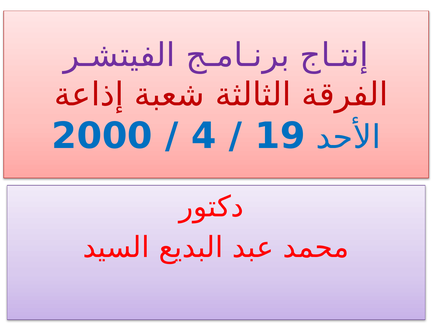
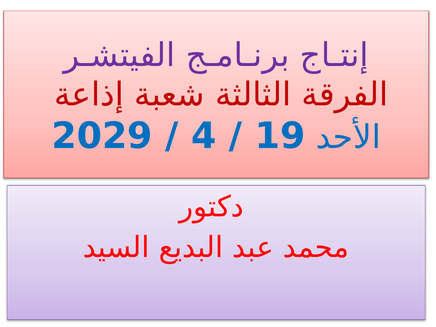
2000: 2000 -> 2029
